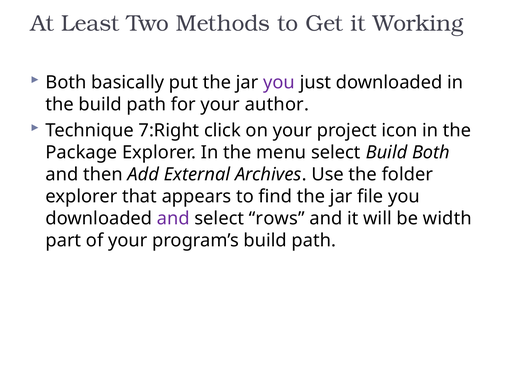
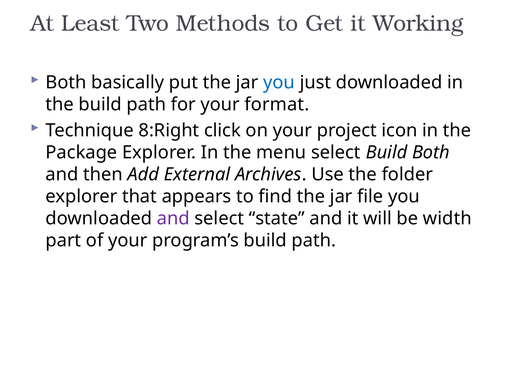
you at (279, 82) colour: purple -> blue
author: author -> format
7:Right: 7:Right -> 8:Right
rows: rows -> state
